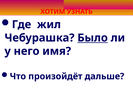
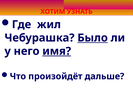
имя underline: none -> present
